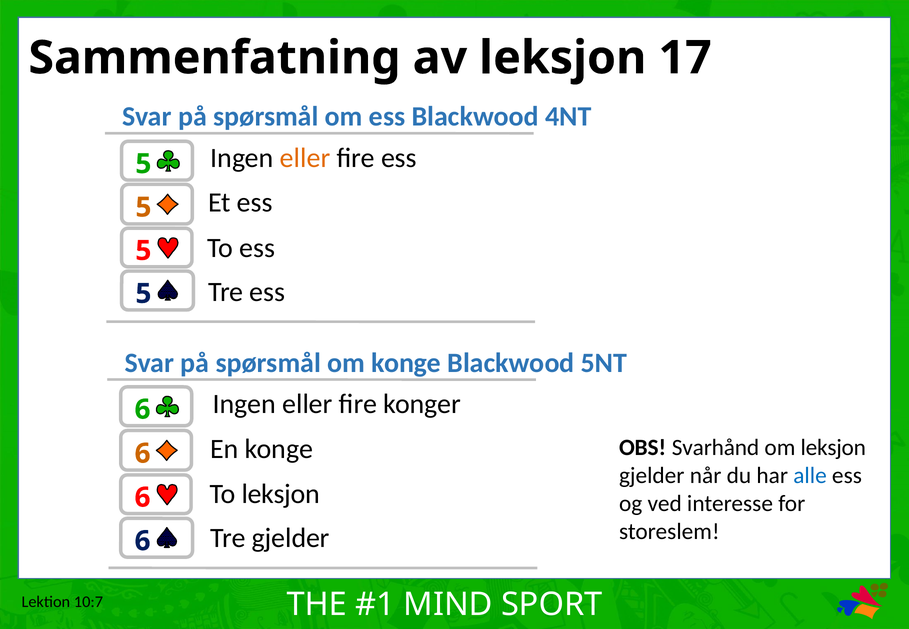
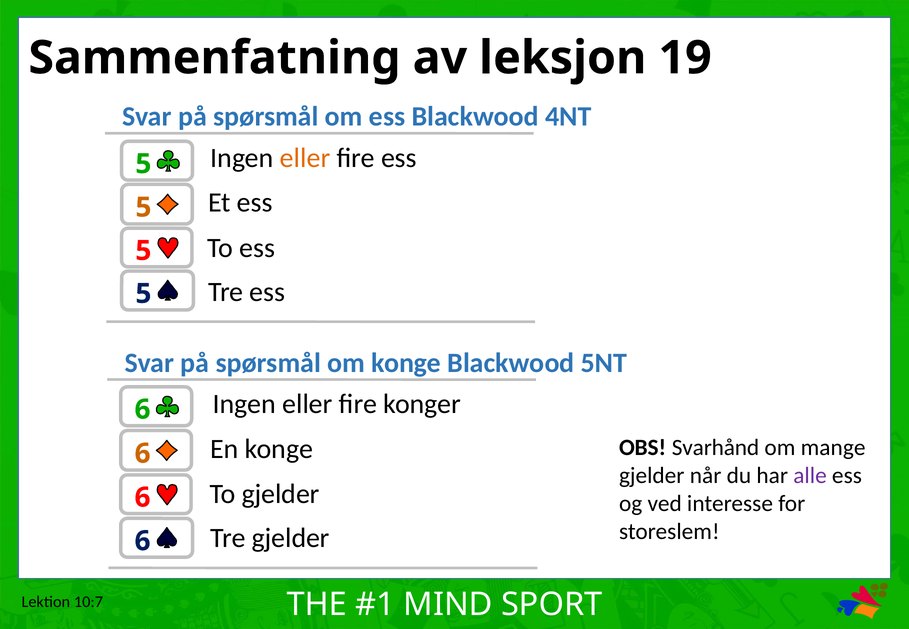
17: 17 -> 19
om leksjon: leksjon -> mange
alle colour: blue -> purple
To leksjon: leksjon -> gjelder
